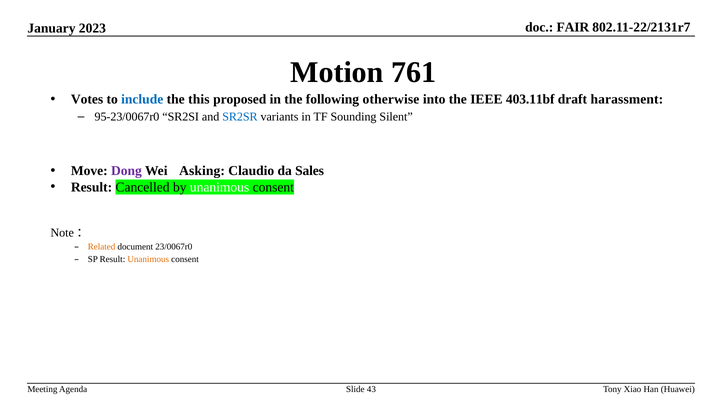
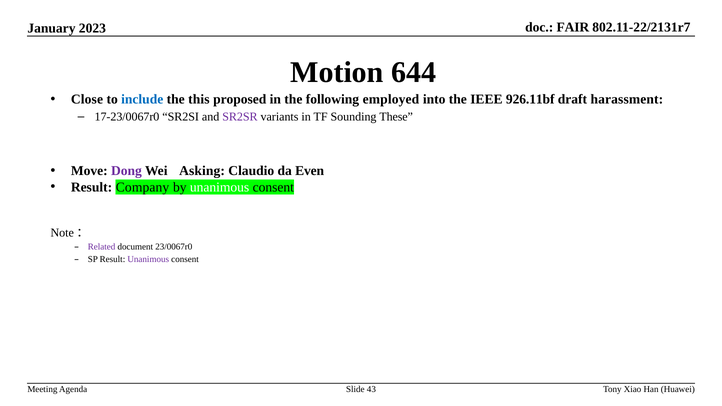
761: 761 -> 644
Votes: Votes -> Close
otherwise: otherwise -> employed
403.11bf: 403.11bf -> 926.11bf
95-23/0067r0: 95-23/0067r0 -> 17-23/0067r0
SR2SR colour: blue -> purple
Silent: Silent -> These
Sales: Sales -> Even
Cancelled: Cancelled -> Company
Related colour: orange -> purple
Unanimous at (148, 260) colour: orange -> purple
